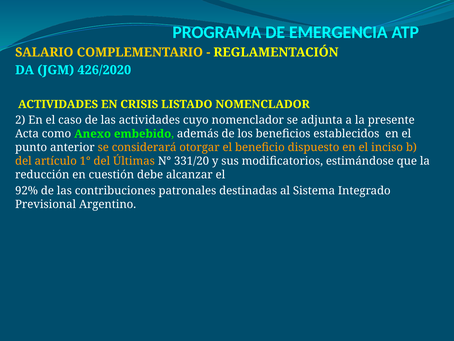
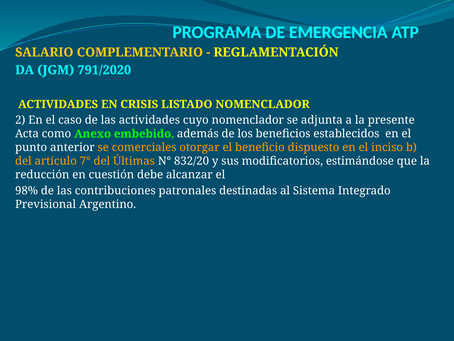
426/2020: 426/2020 -> 791/2020
considerará: considerará -> comerciales
1°: 1° -> 7°
331/20: 331/20 -> 832/20
92%: 92% -> 98%
